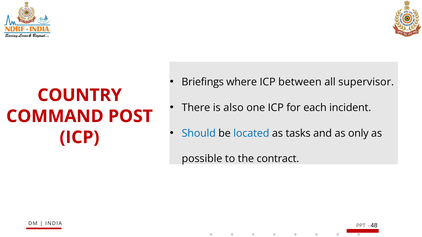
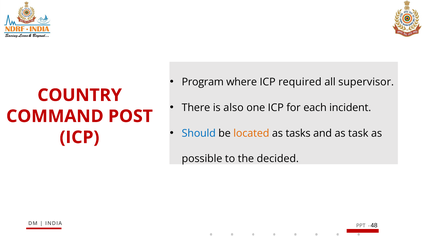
Briefings: Briefings -> Program
between: between -> required
located colour: blue -> orange
only: only -> task
contract: contract -> decided
